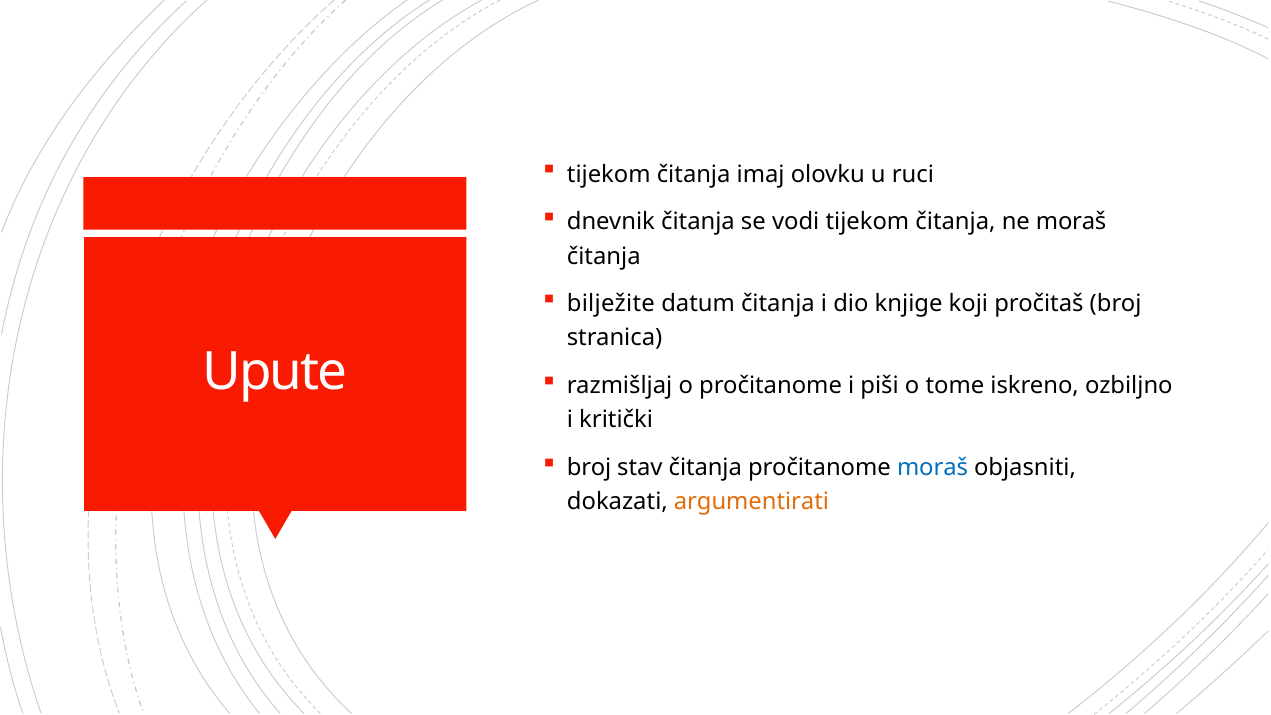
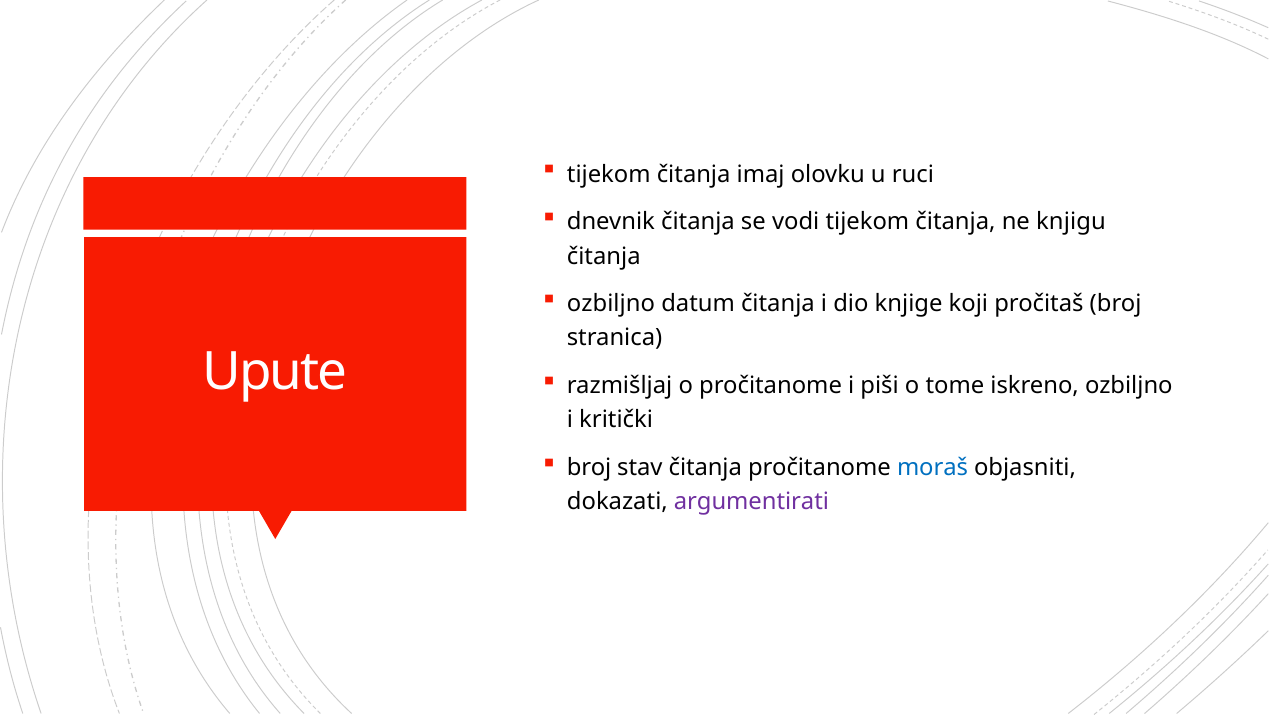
ne moraš: moraš -> knjigu
bilježite at (611, 304): bilježite -> ozbiljno
argumentirati colour: orange -> purple
